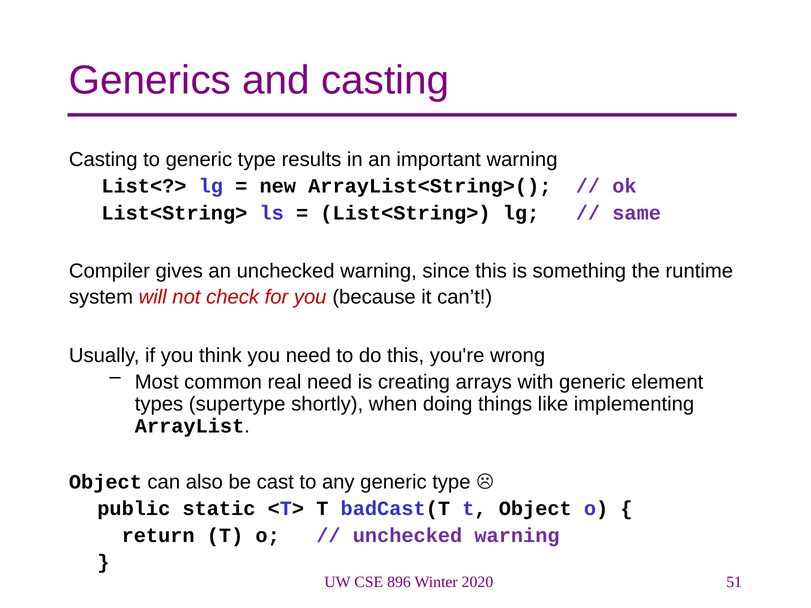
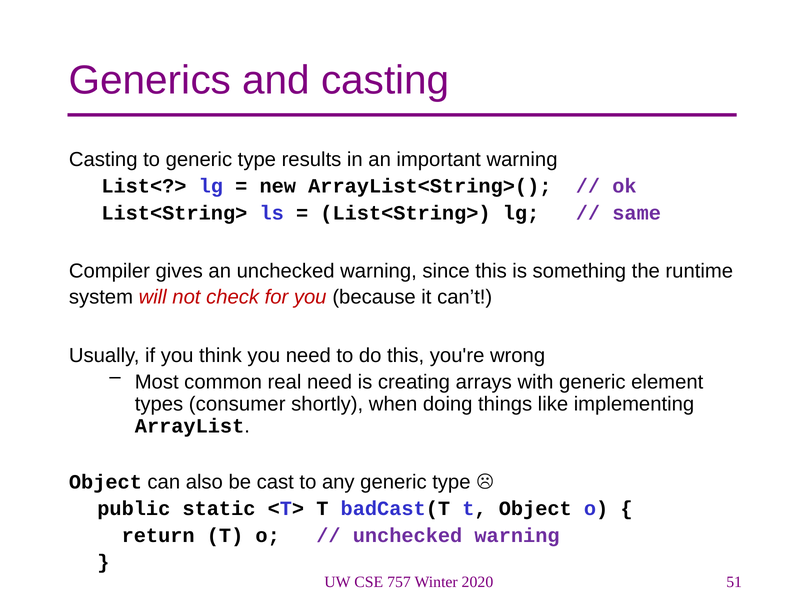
supertype: supertype -> consumer
896: 896 -> 757
